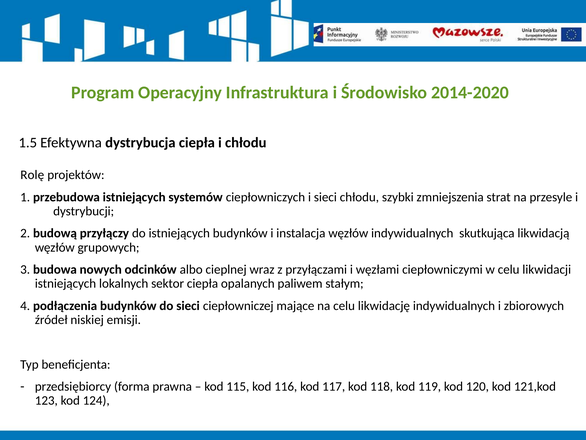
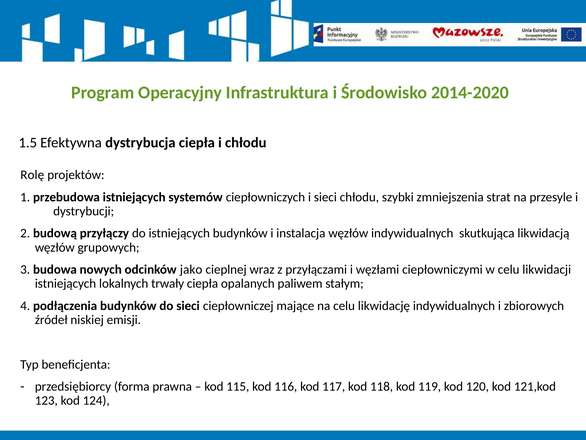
albo: albo -> jako
sektor: sektor -> trwały
